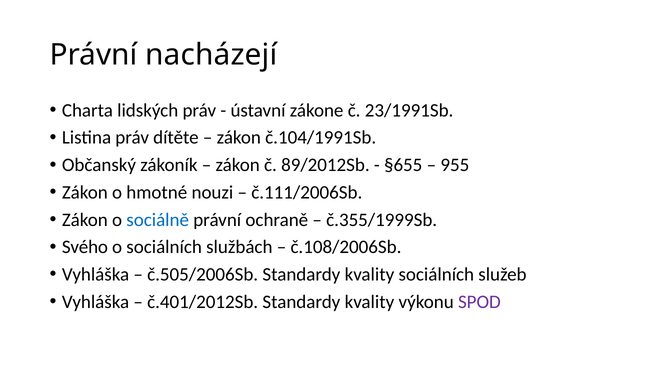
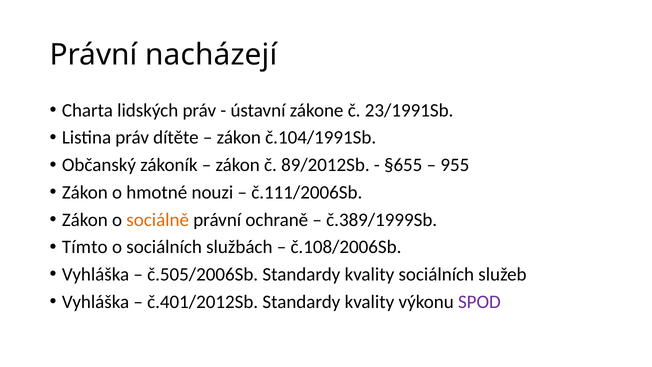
sociálně colour: blue -> orange
č.355/1999Sb: č.355/1999Sb -> č.389/1999Sb
Svého: Svého -> Tímto
